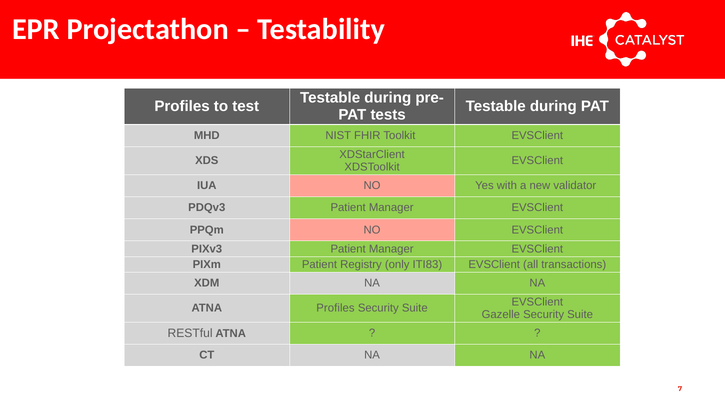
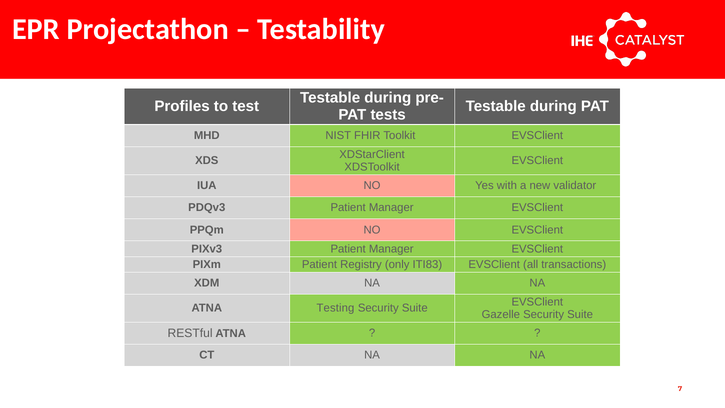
ATNA Profiles: Profiles -> Testing
